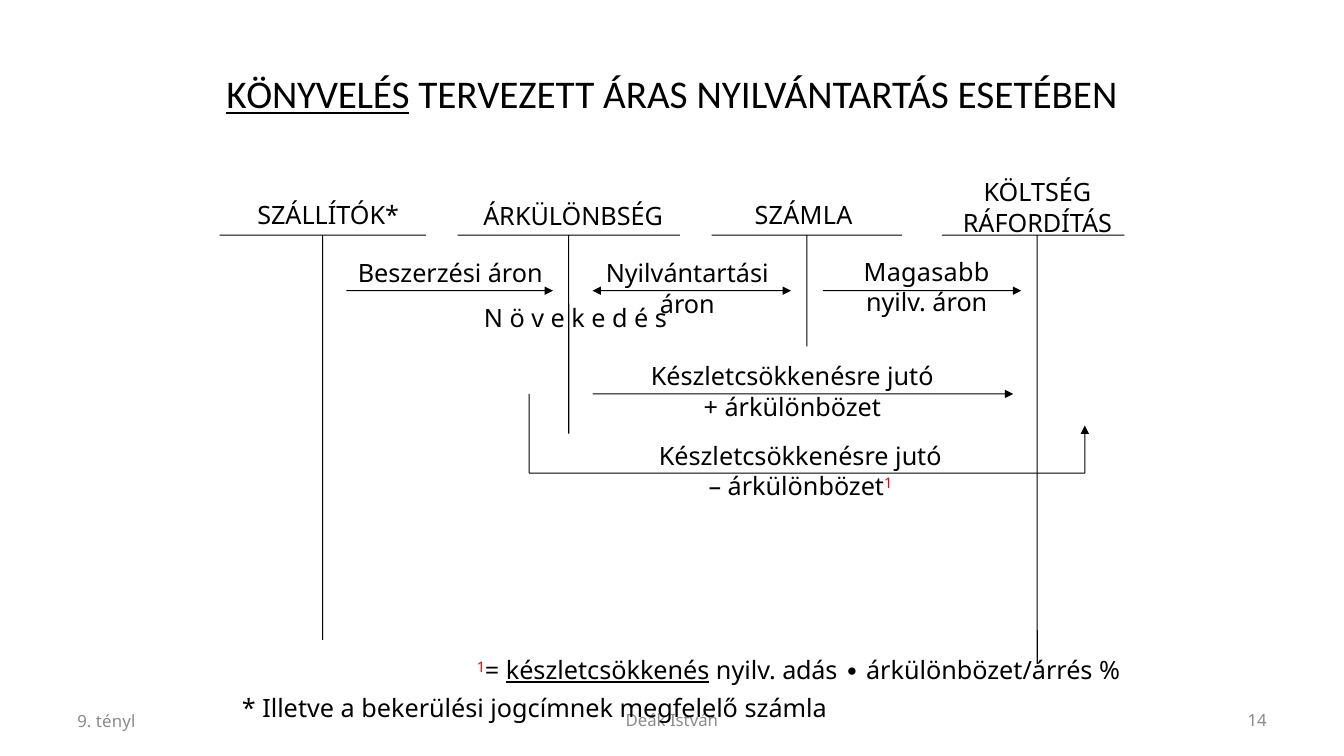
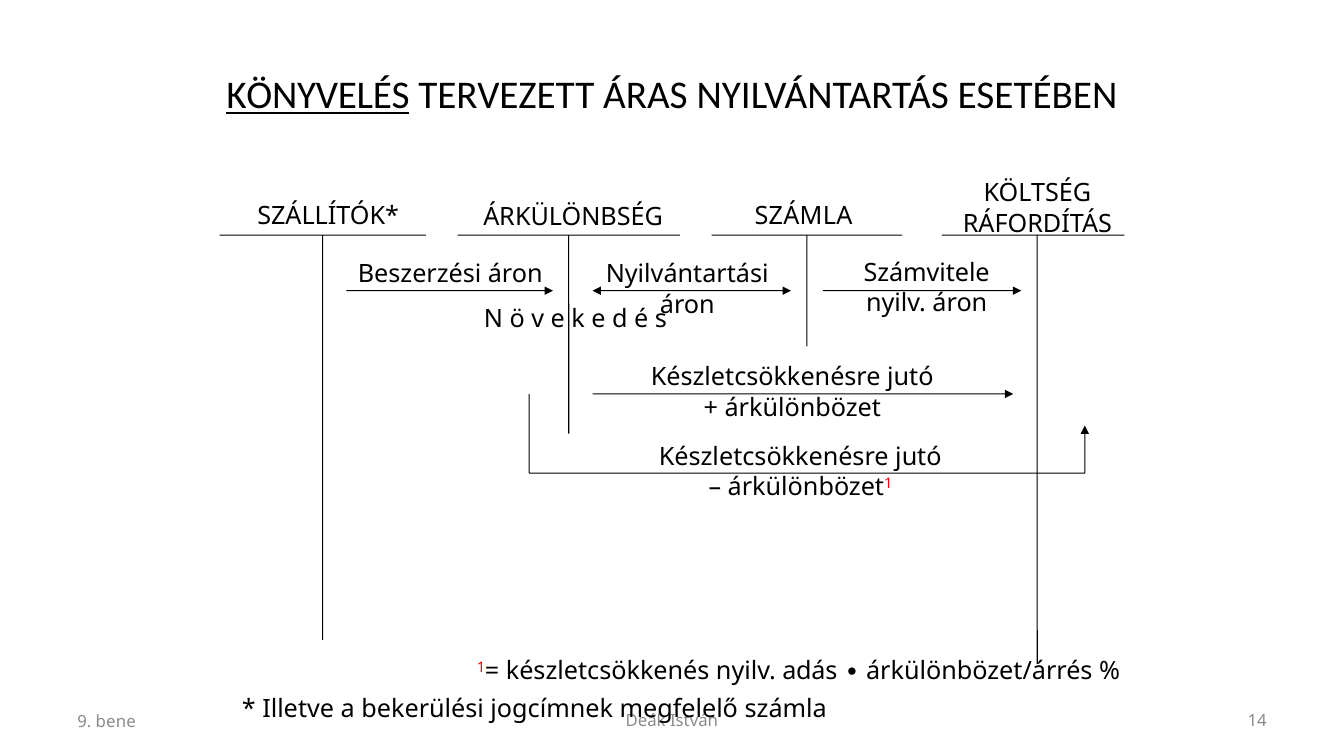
Magasabb: Magasabb -> Számvitele
készletcsökkenés underline: present -> none
tényl: tényl -> bene
